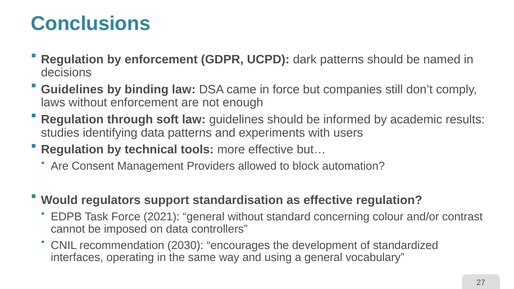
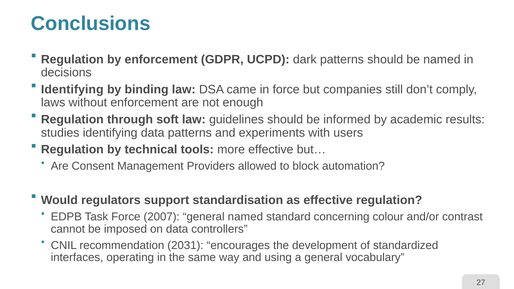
Guidelines at (72, 90): Guidelines -> Identifying
2021: 2021 -> 2007
general without: without -> named
2030: 2030 -> 2031
